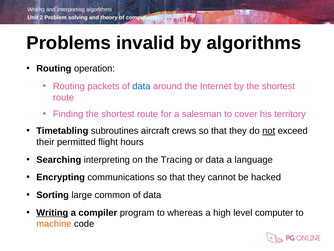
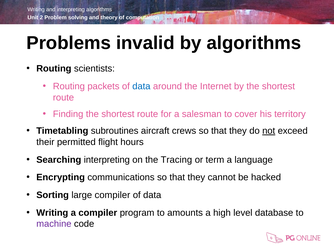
operation: operation -> scientists
or data: data -> term
large common: common -> compiler
Writing at (52, 212) underline: present -> none
whereas: whereas -> amounts
computer: computer -> database
machine colour: orange -> purple
